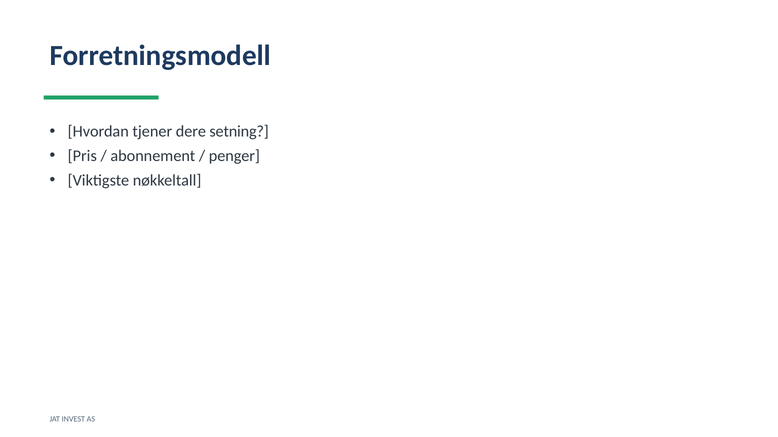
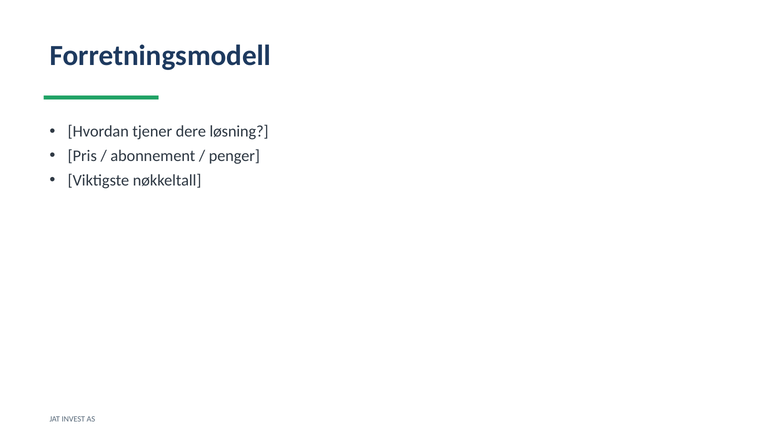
setning: setning -> løsning
